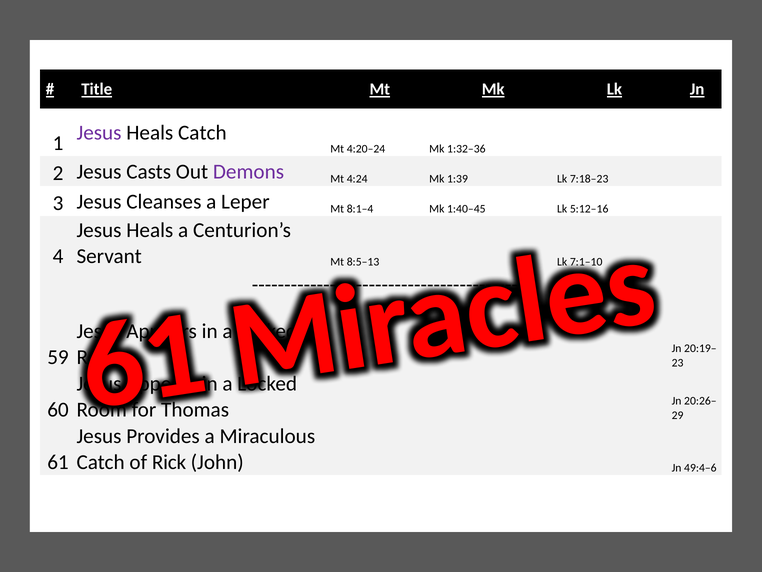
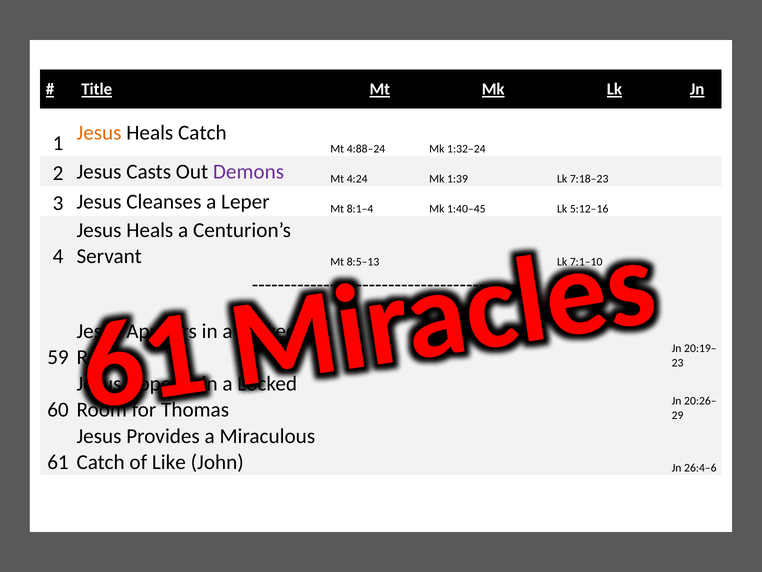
Jesus at (99, 133) colour: purple -> orange
4:20–24: 4:20–24 -> 4:88–24
1:32–36: 1:32–36 -> 1:32–24
Rick: Rick -> Like
49:4–6: 49:4–6 -> 26:4–6
